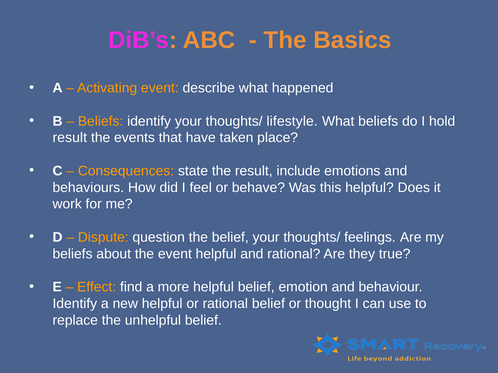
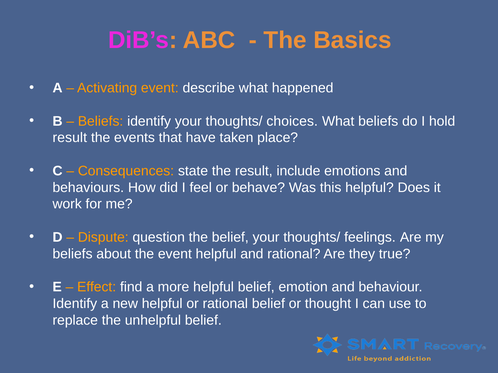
lifestyle: lifestyle -> choices
